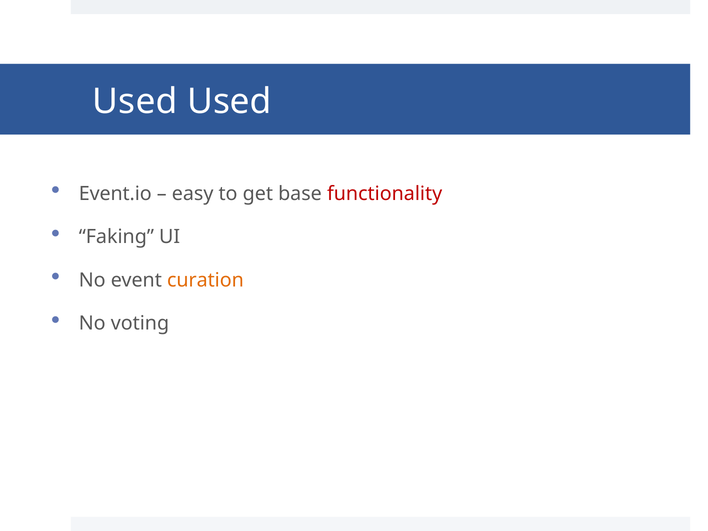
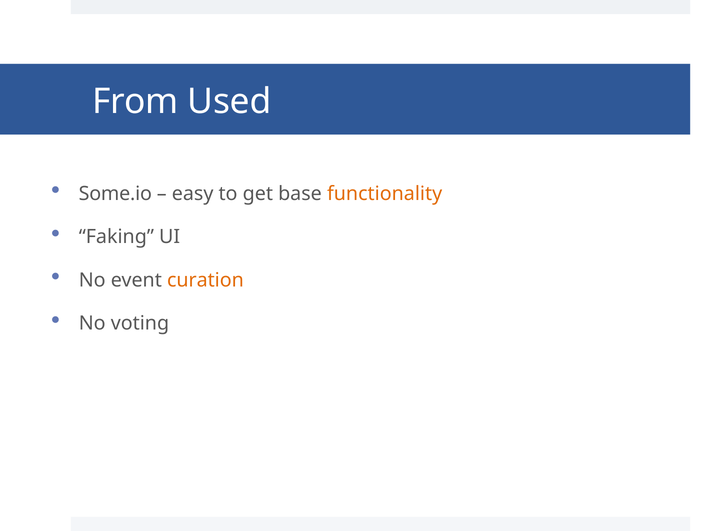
Used at (135, 102): Used -> From
Event.io: Event.io -> Some.io
functionality colour: red -> orange
